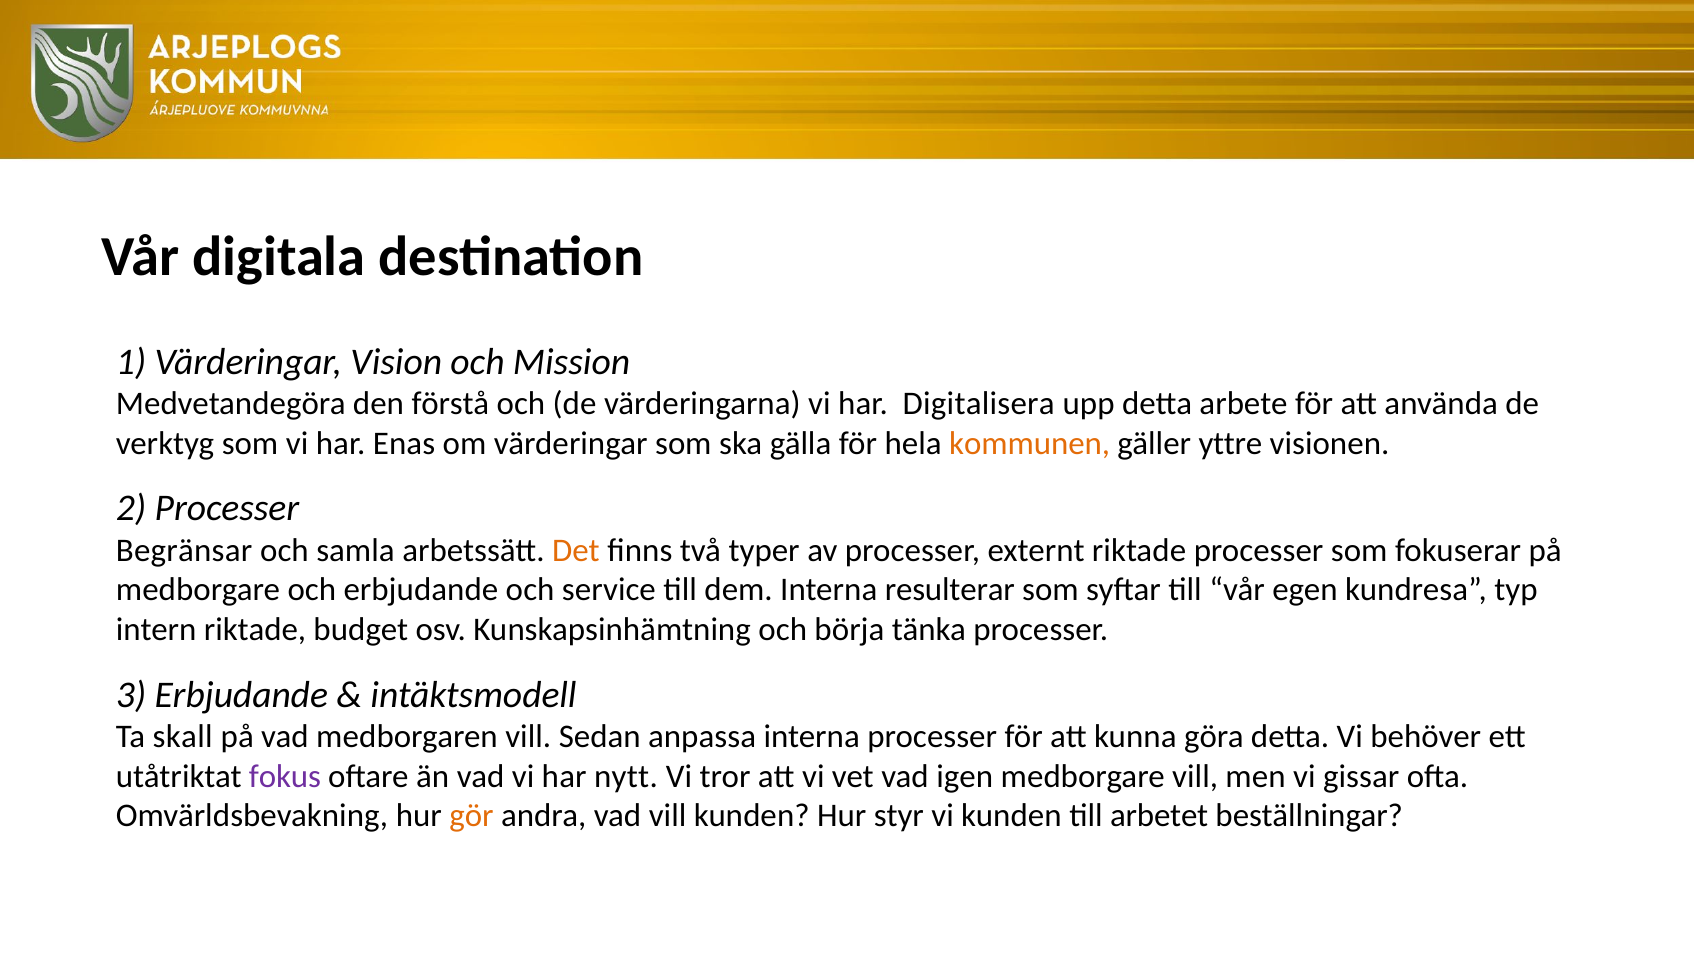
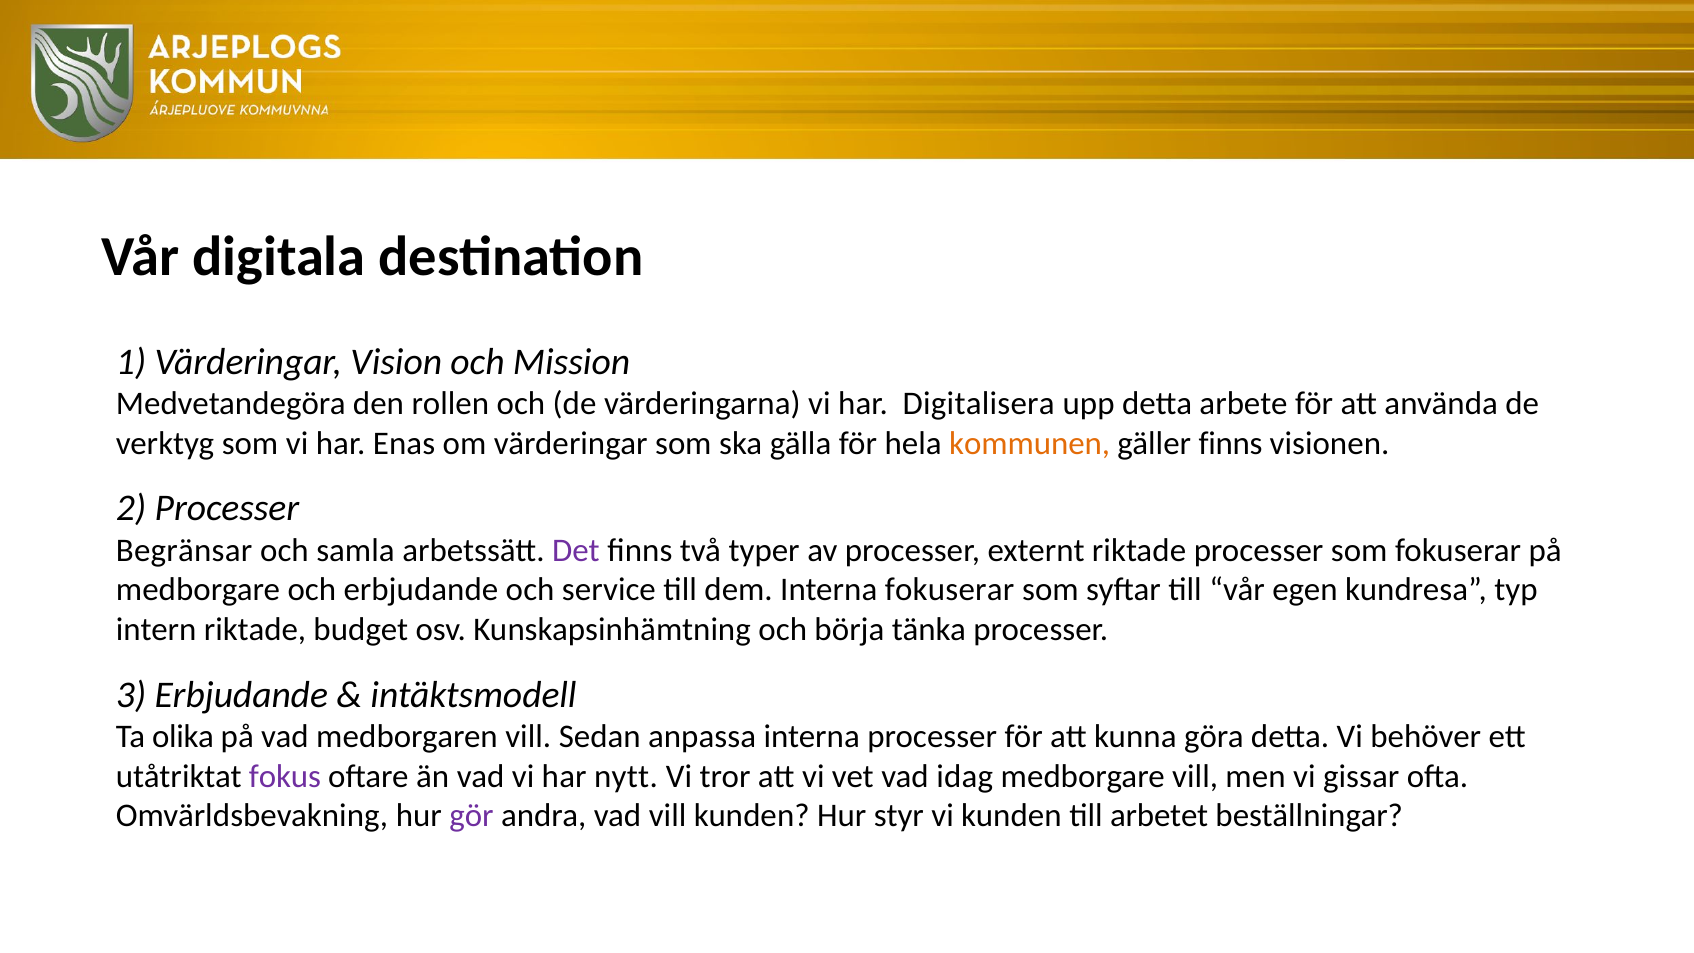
förstå: förstå -> rollen
gäller yttre: yttre -> finns
Det colour: orange -> purple
Interna resulterar: resulterar -> fokuserar
skall: skall -> olika
igen: igen -> idag
gör colour: orange -> purple
